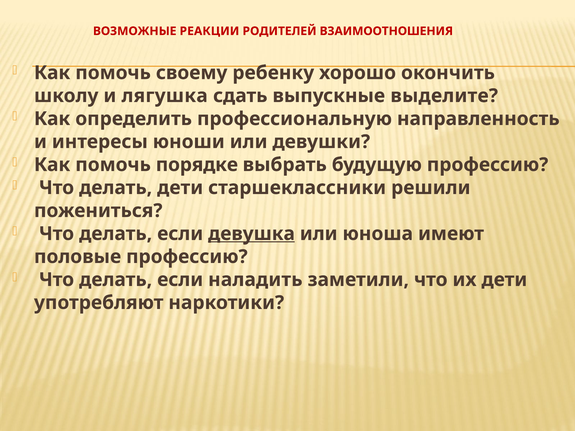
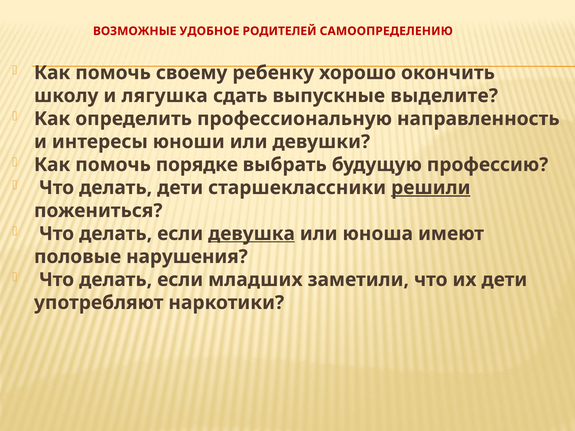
РЕАКЦИИ: РЕАКЦИИ -> УДОБНОЕ
ВЗАИМООТНОШЕНИЯ: ВЗАИМООТНОШЕНИЯ -> САМООПРЕДЕЛЕНИЮ
решили underline: none -> present
половые профессию: профессию -> нарушения
наладить: наладить -> младших
